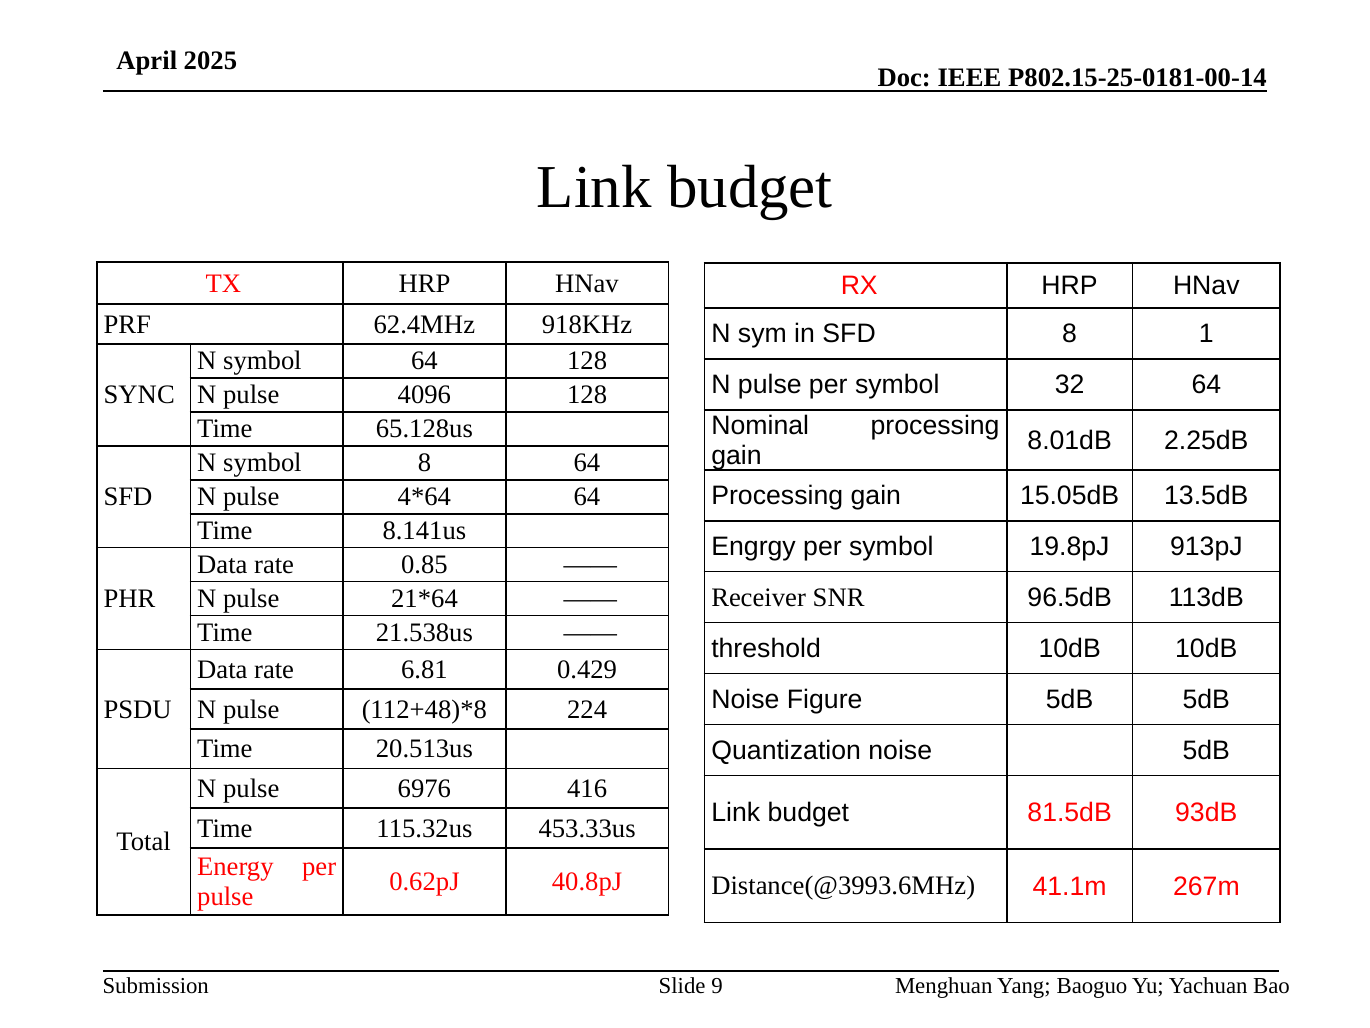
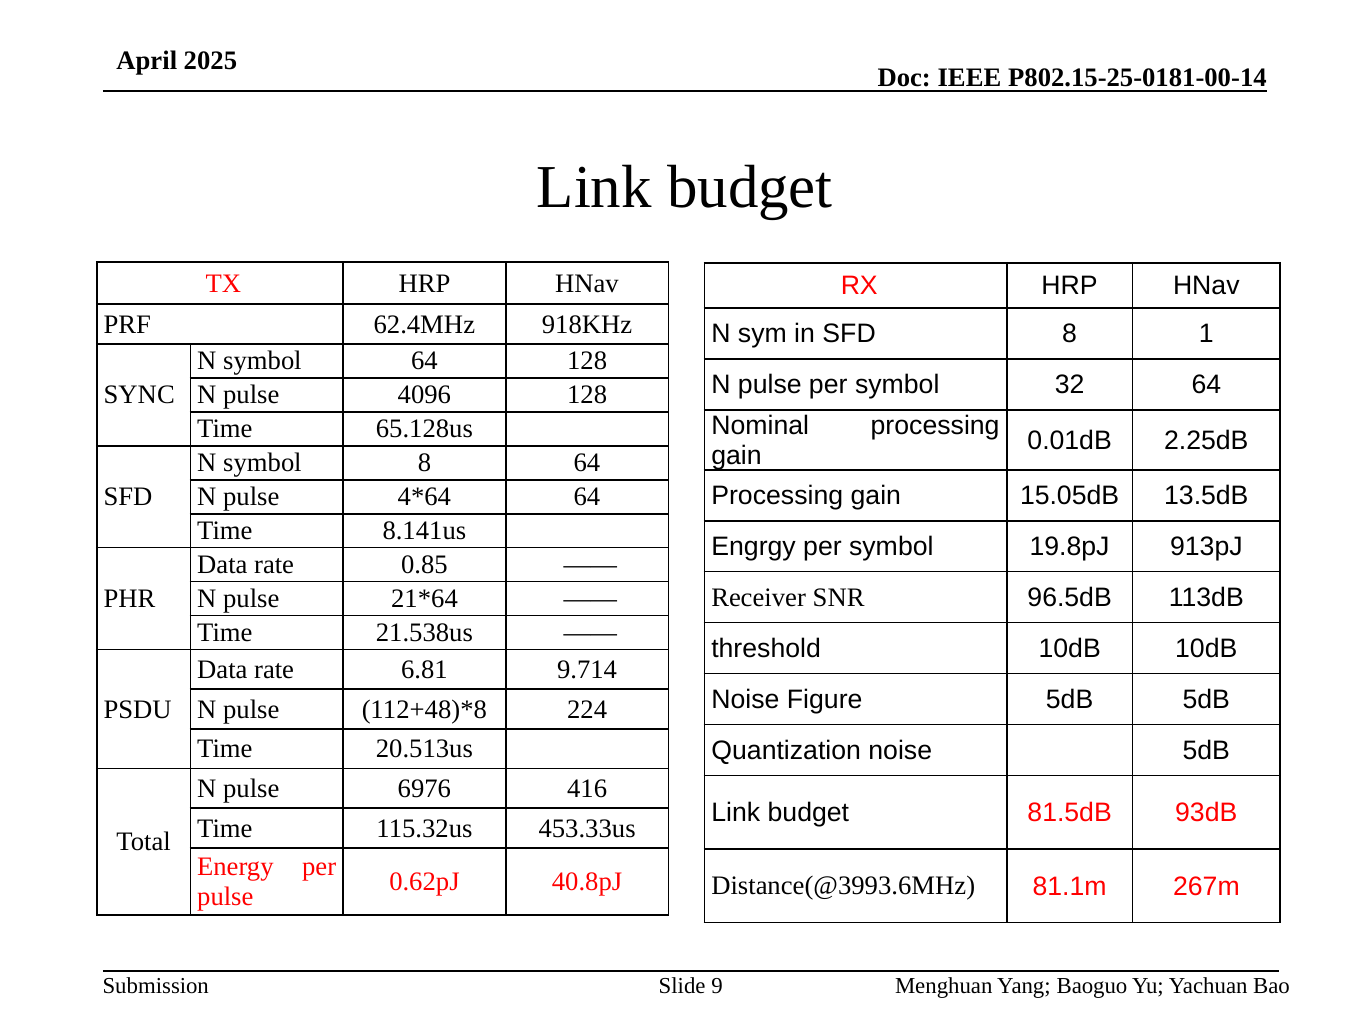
8.01dB: 8.01dB -> 0.01dB
0.429: 0.429 -> 9.714
41.1m: 41.1m -> 81.1m
